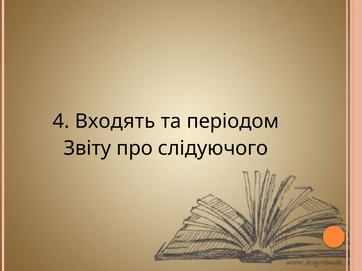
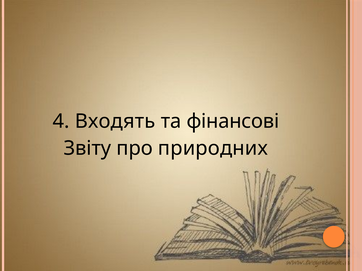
періодом: періодом -> фінансові
слідуючого: слідуючого -> природних
